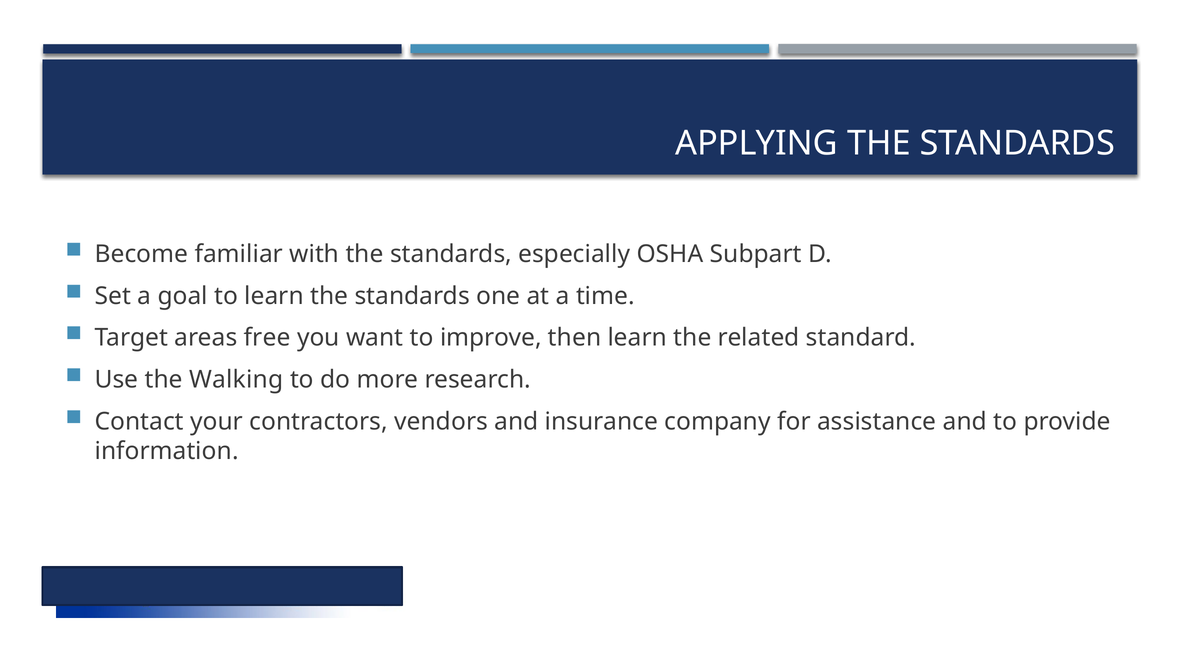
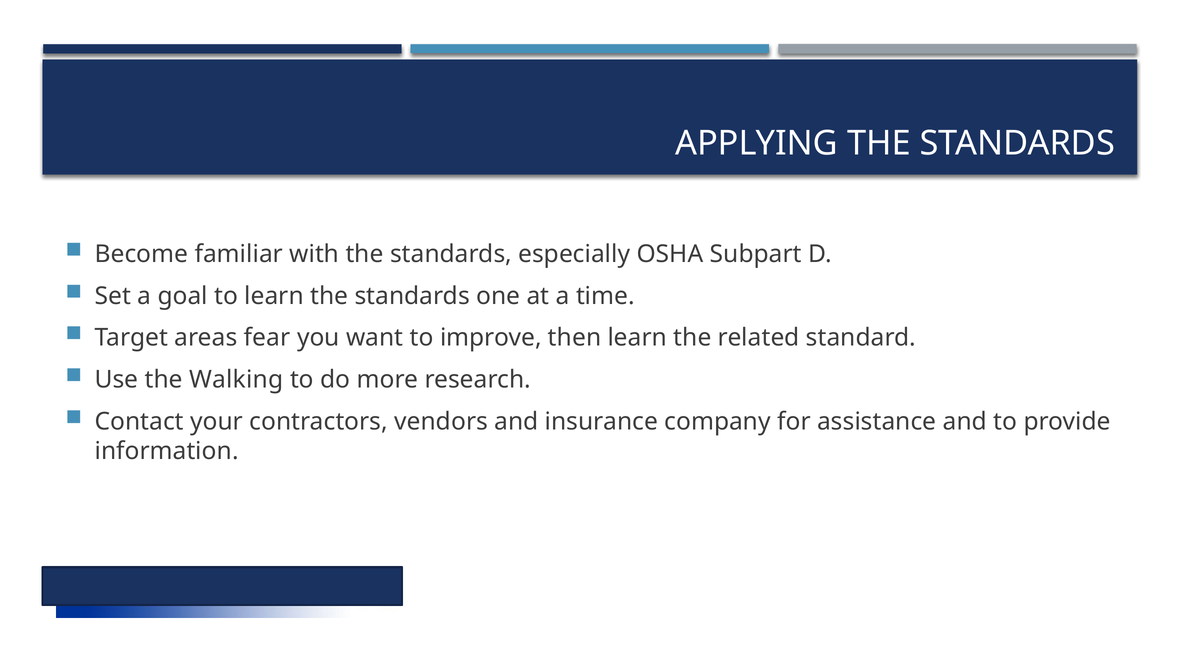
free: free -> fear
